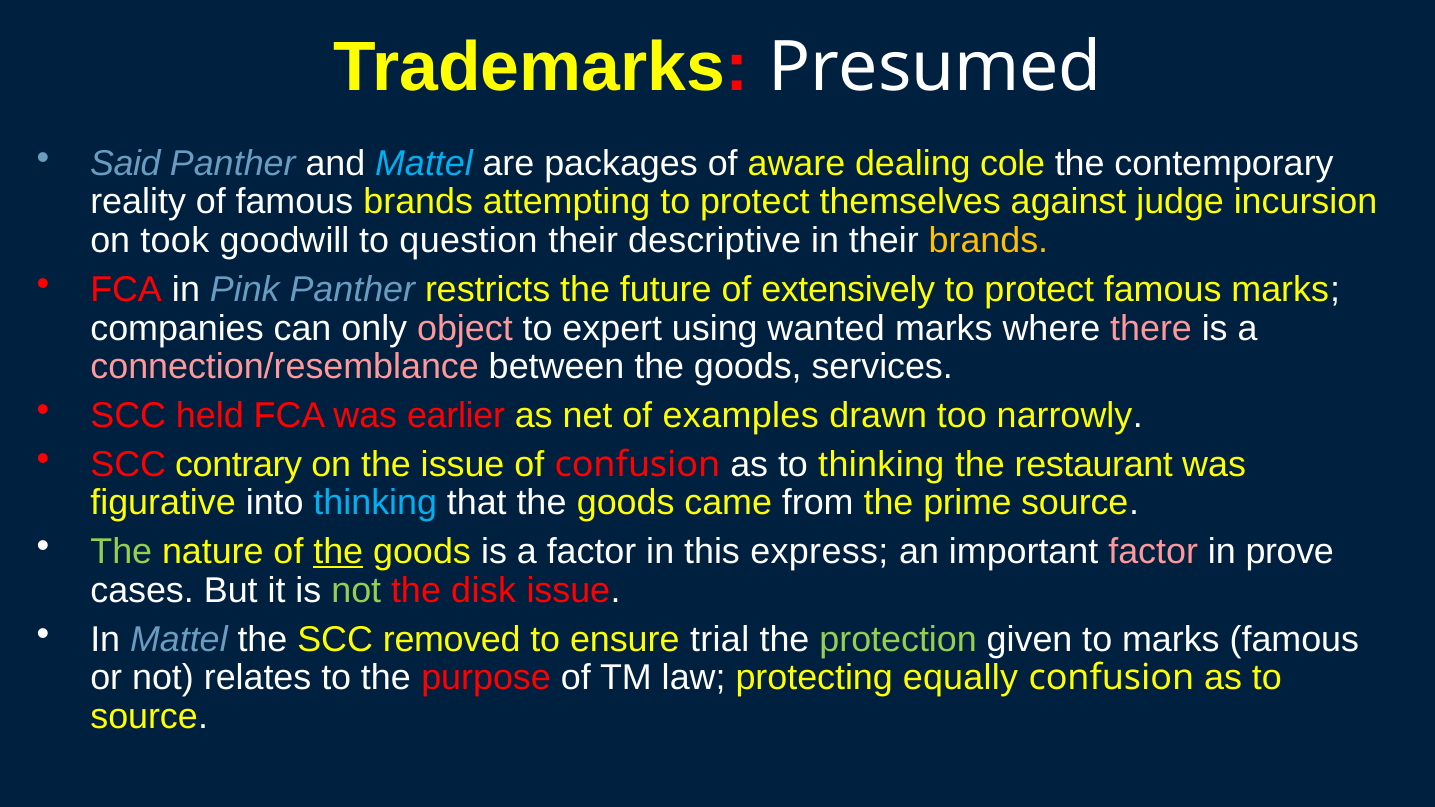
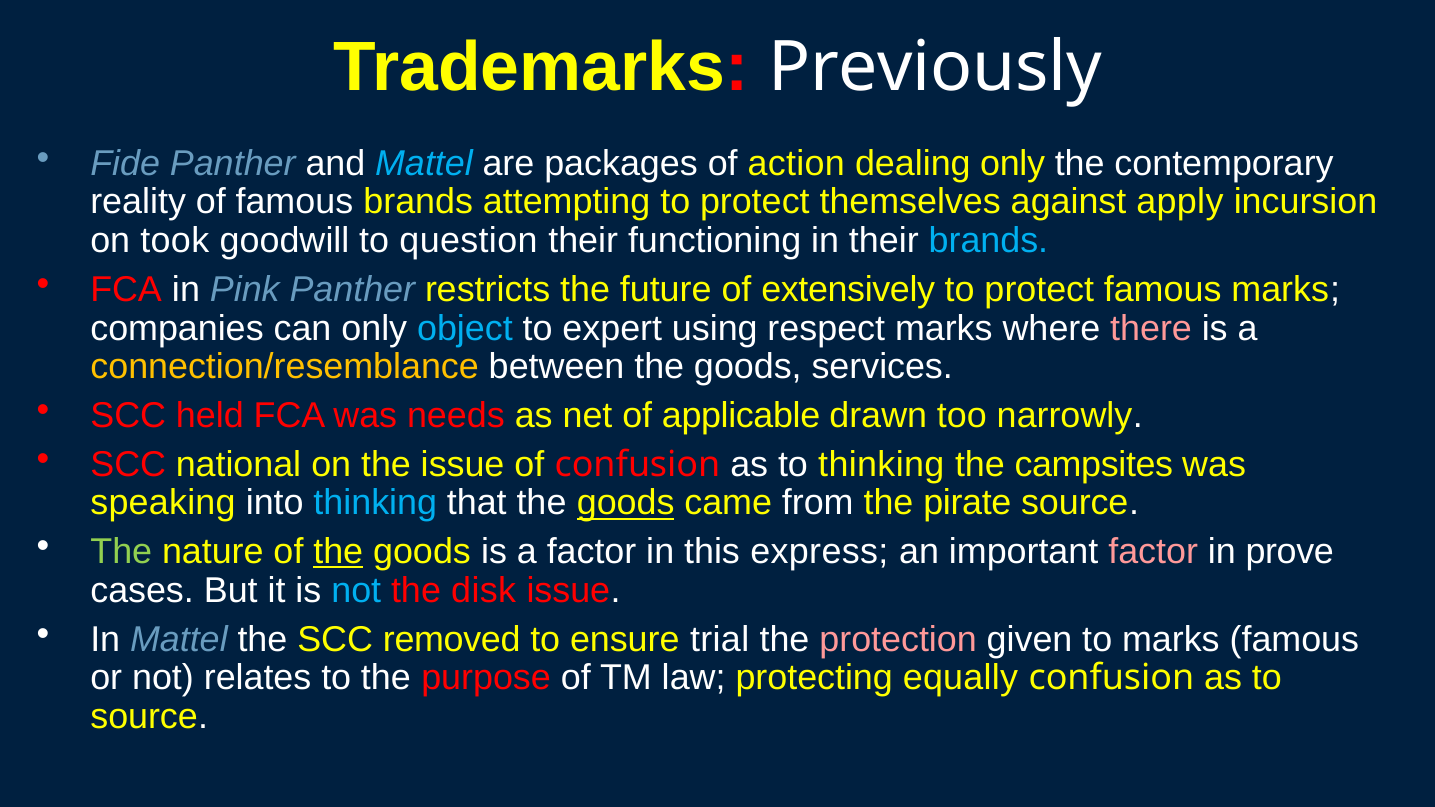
Presumed: Presumed -> Previously
Said: Said -> Fide
aware: aware -> action
dealing cole: cole -> only
judge: judge -> apply
descriptive: descriptive -> functioning
brands at (988, 241) colour: yellow -> light blue
object colour: pink -> light blue
wanted: wanted -> respect
connection/resemblance colour: pink -> yellow
earlier: earlier -> needs
examples: examples -> applicable
contrary: contrary -> national
restaurant: restaurant -> campsites
figurative: figurative -> speaking
goods at (626, 503) underline: none -> present
prime: prime -> pirate
not at (356, 591) colour: light green -> light blue
protection colour: light green -> pink
